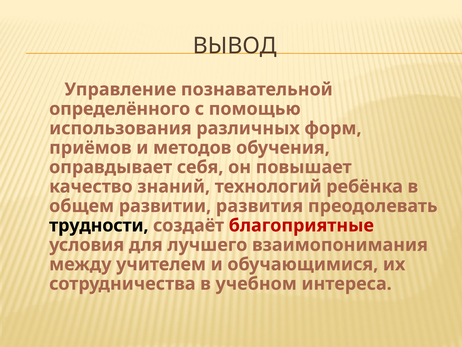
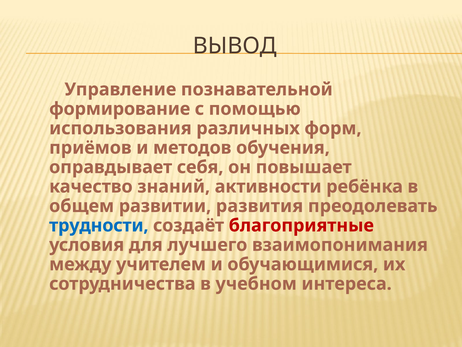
определённого: определённого -> формирование
технологий: технологий -> активности
трудности colour: black -> blue
